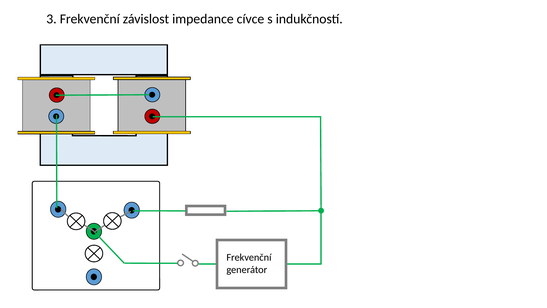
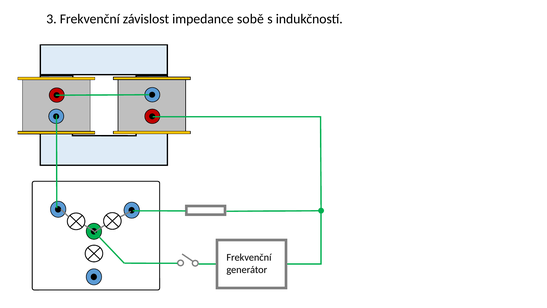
cívce: cívce -> sobě
